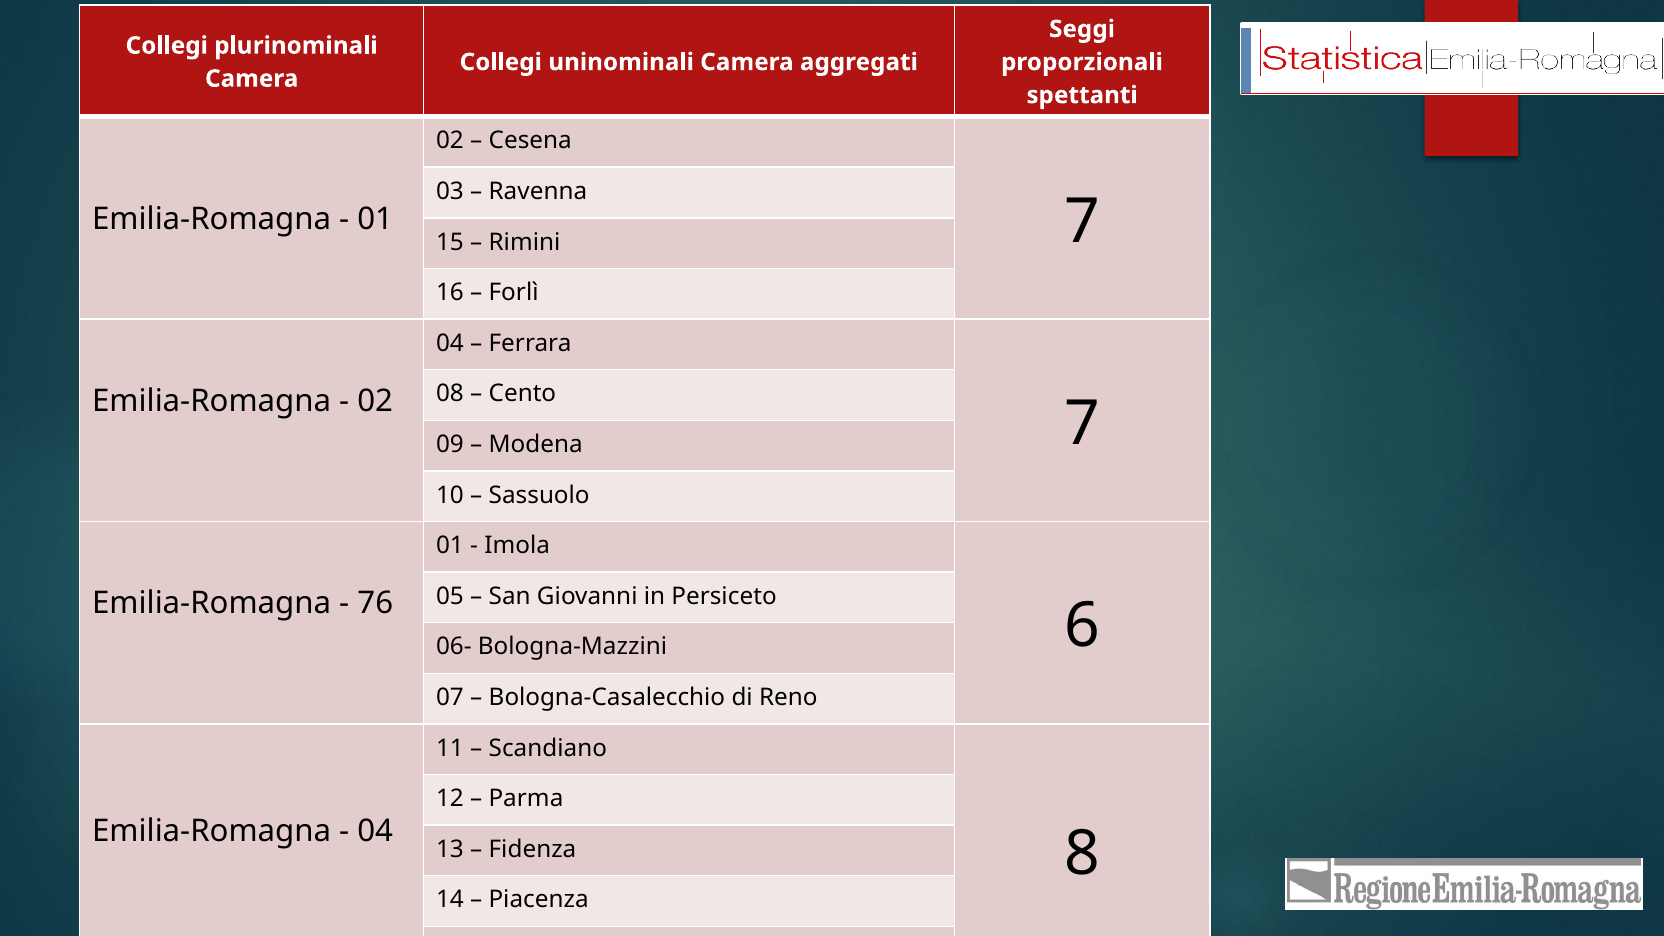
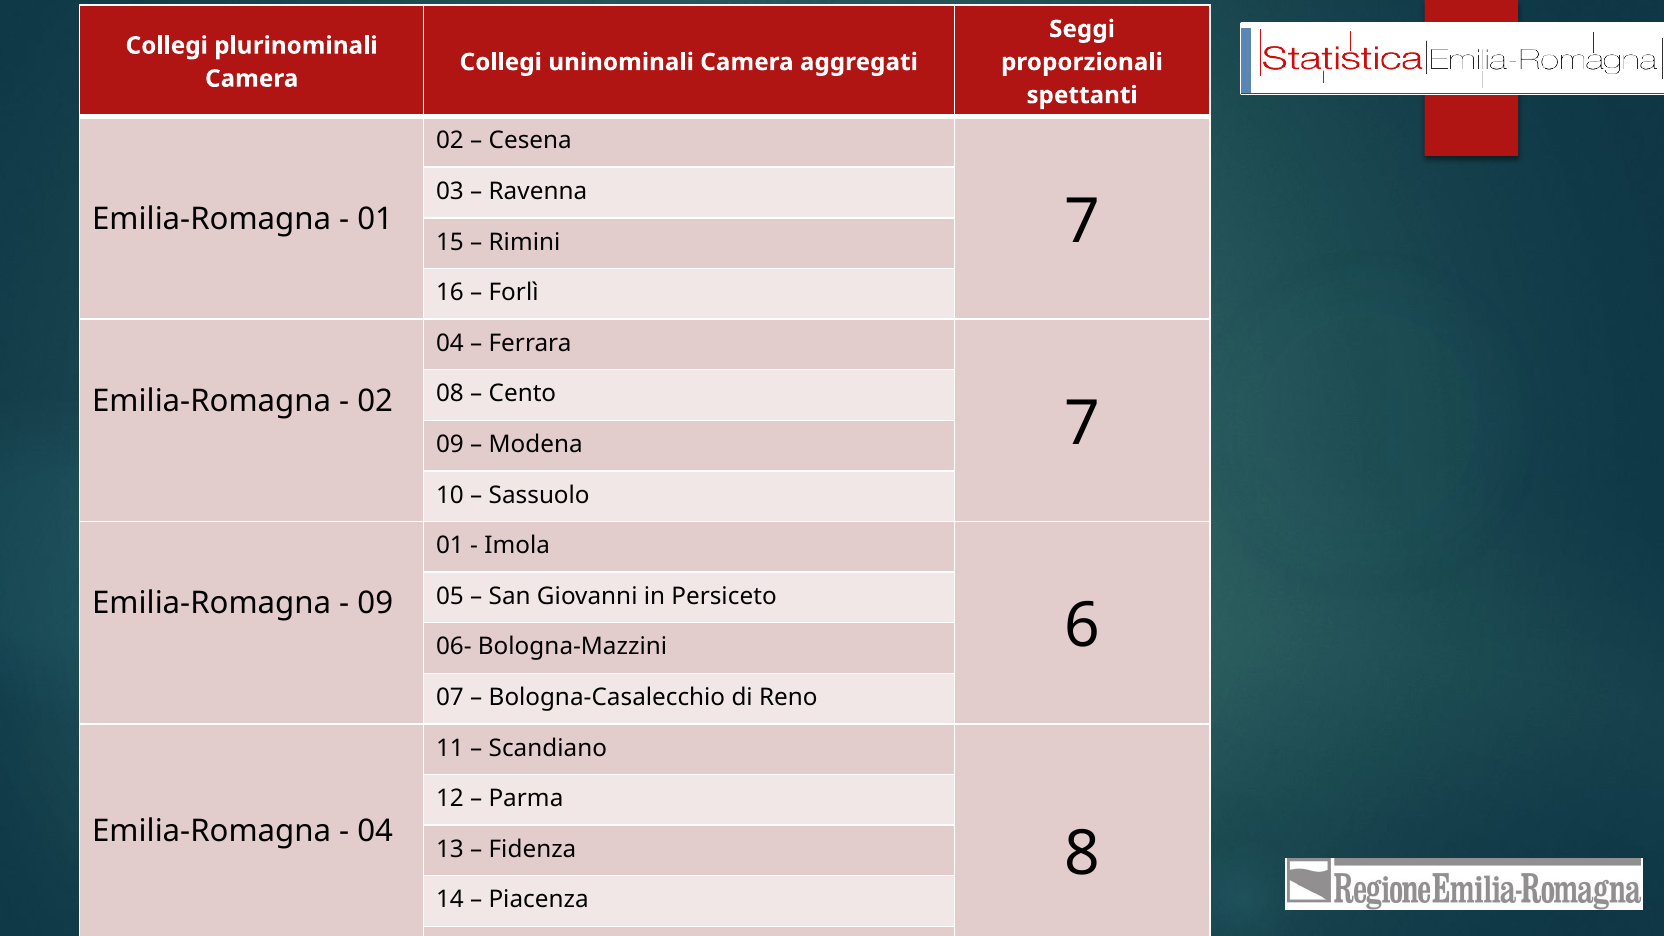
76 at (375, 603): 76 -> 09
